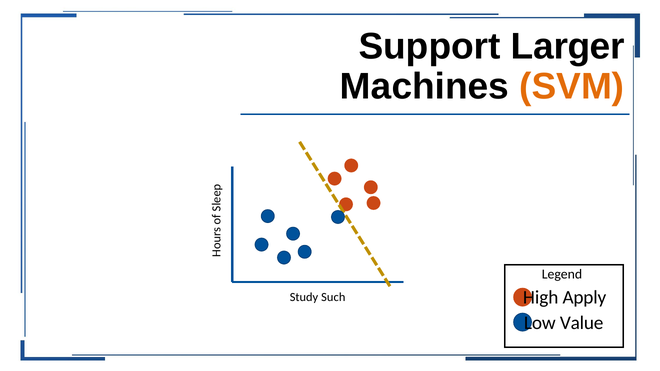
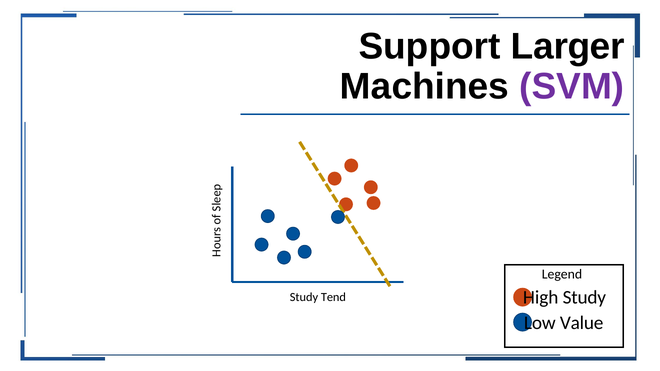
SVM colour: orange -> purple
High Apply: Apply -> Study
Such: Such -> Tend
